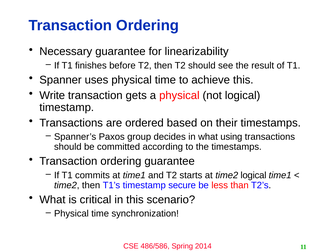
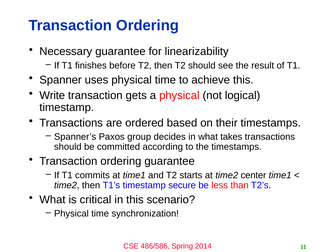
using: using -> takes
time2 logical: logical -> center
